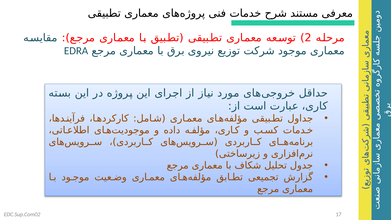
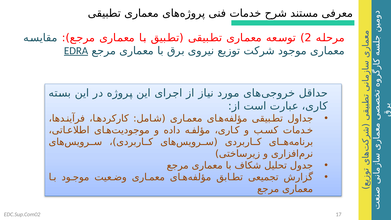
EDRA underline: none -> present
